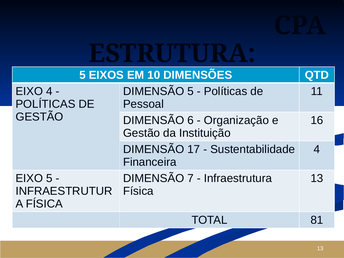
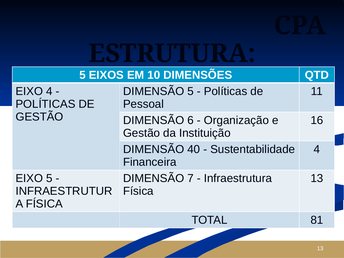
17: 17 -> 40
